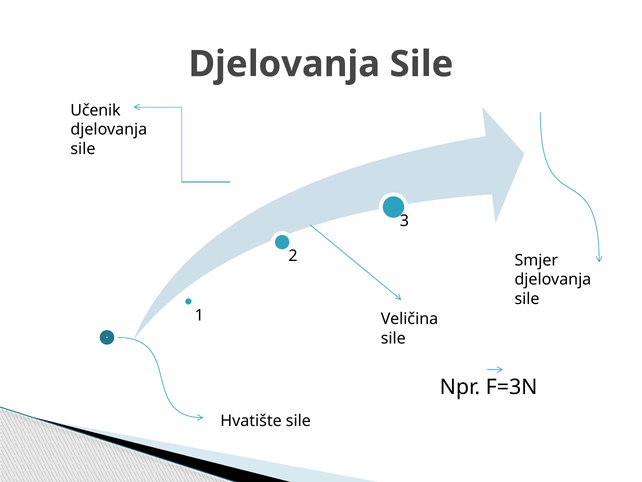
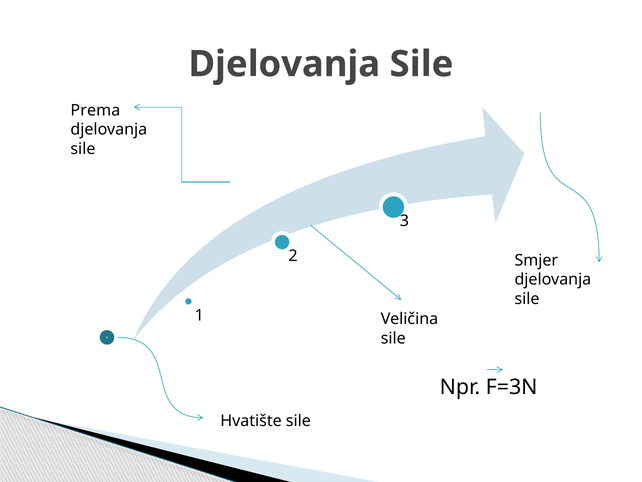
Učenik: Učenik -> Prema
